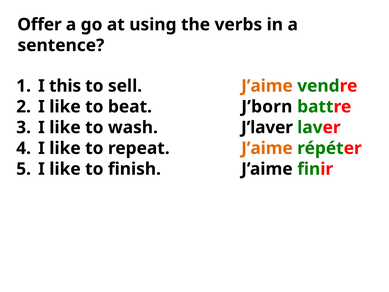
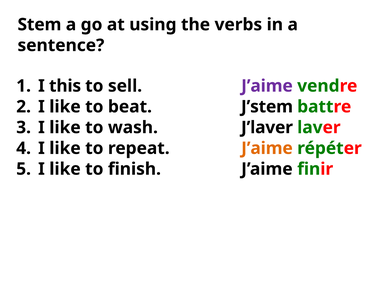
Offer: Offer -> Stem
J’aime at (267, 86) colour: orange -> purple
J’born: J’born -> J’stem
